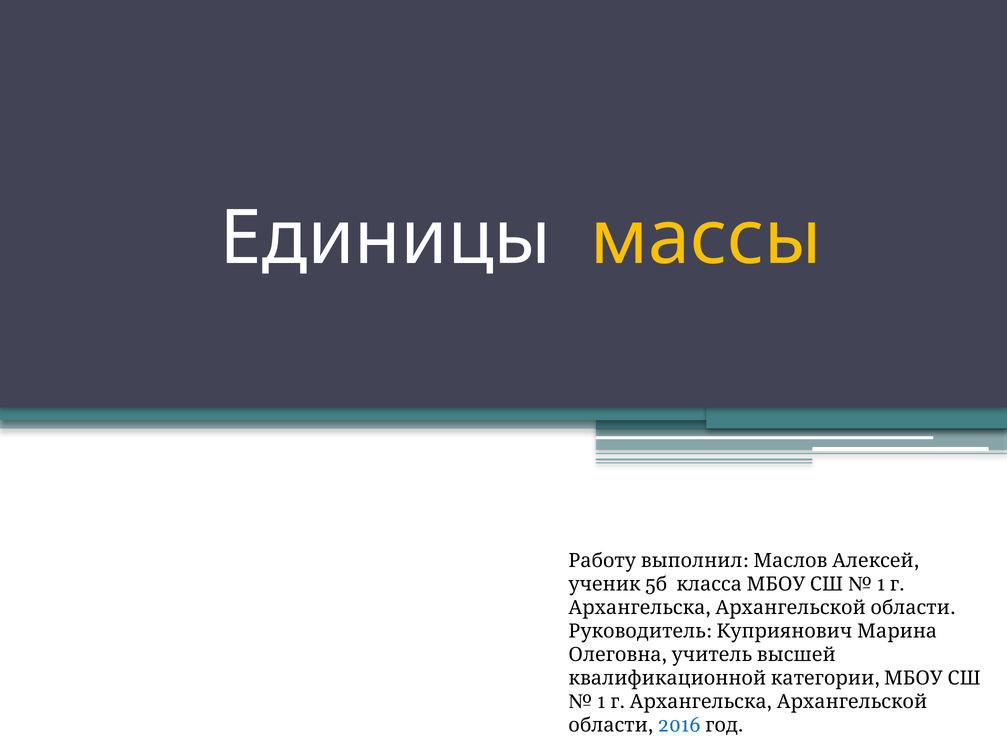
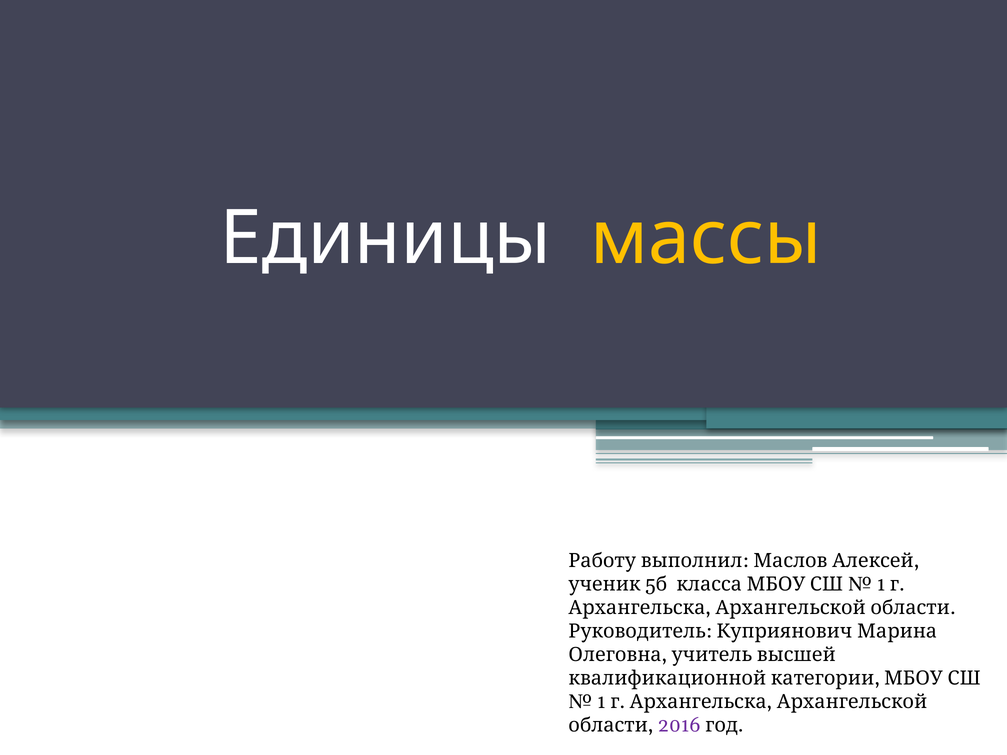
2016 colour: blue -> purple
